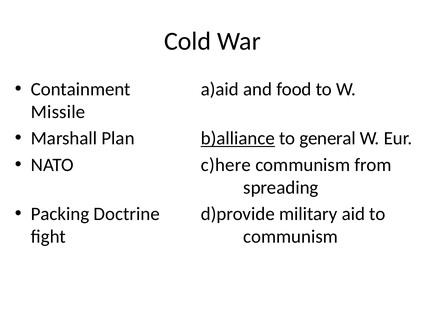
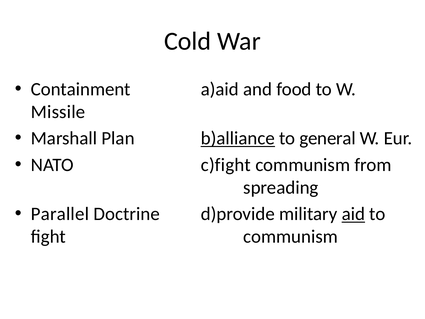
c)here: c)here -> c)fight
Packing: Packing -> Parallel
aid underline: none -> present
